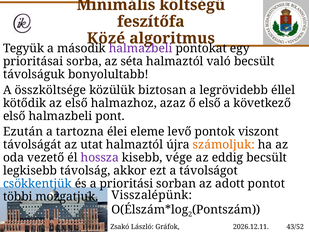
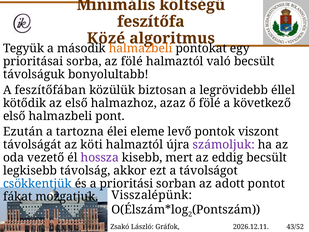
halmazbeli at (141, 48) colour: purple -> orange
az séta: séta -> fölé
összköltsége: összköltsége -> feszítőfában
ő első: első -> fölé
utat: utat -> köti
számoljuk colour: orange -> purple
vége: vége -> mert
többi: többi -> fákat
